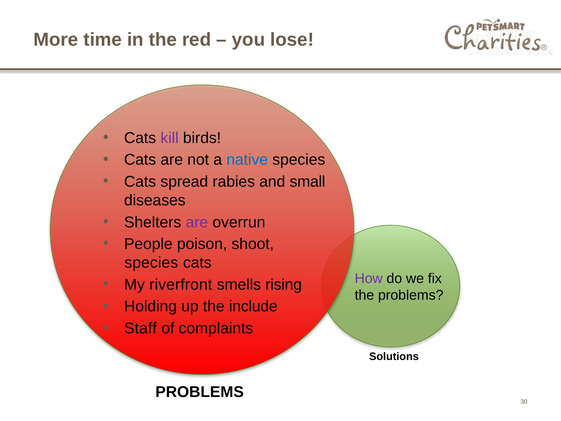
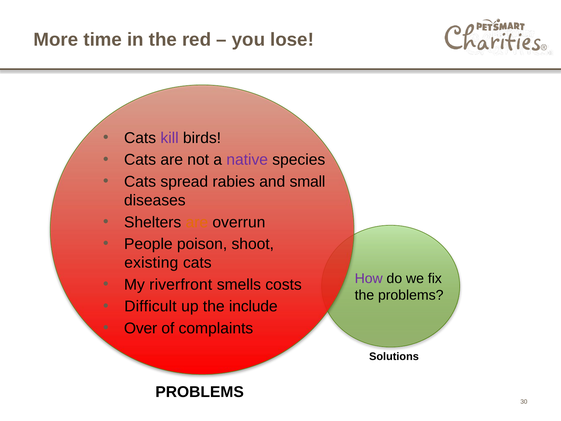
native colour: blue -> purple
are at (197, 222) colour: purple -> orange
species at (151, 263): species -> existing
rising: rising -> costs
Holding: Holding -> Difficult
Staff: Staff -> Over
